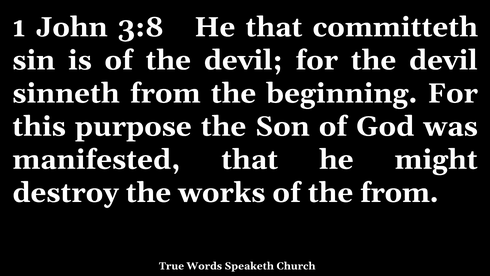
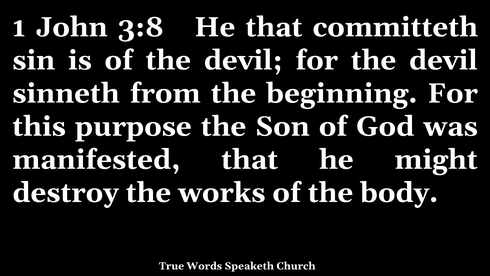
the from: from -> body
